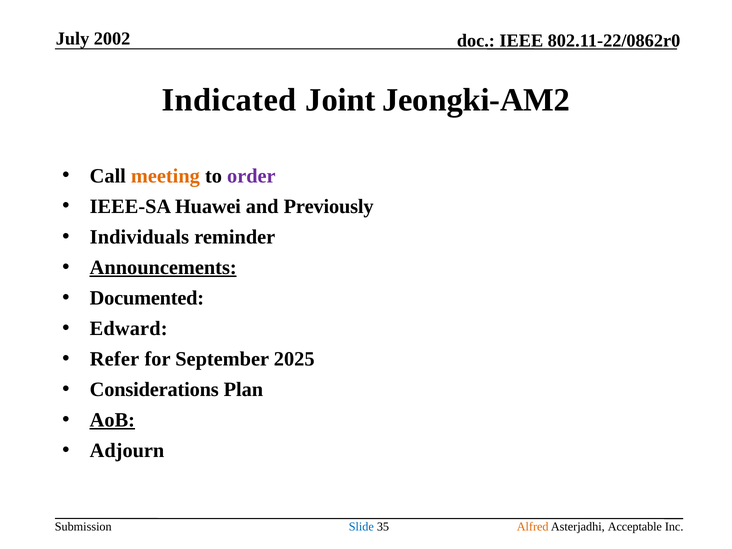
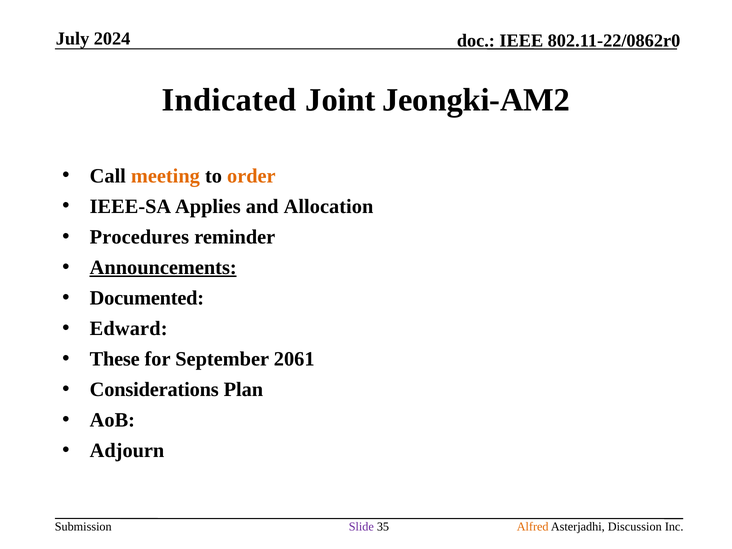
2002: 2002 -> 2024
order colour: purple -> orange
Huawei: Huawei -> Applies
Previously: Previously -> Allocation
Individuals: Individuals -> Procedures
Refer: Refer -> These
2025: 2025 -> 2061
AoB underline: present -> none
Slide colour: blue -> purple
Acceptable: Acceptable -> Discussion
